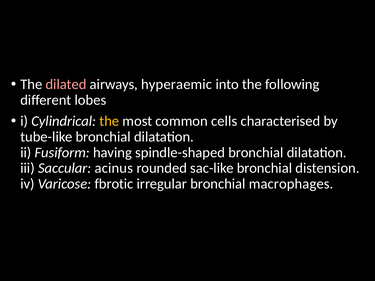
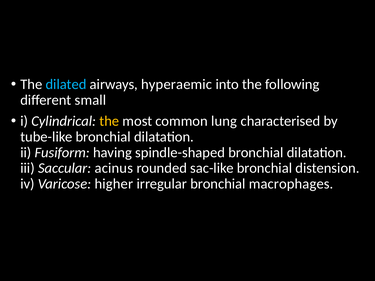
dilated colour: pink -> light blue
lobes: lobes -> small
cells: cells -> lung
fbrotic: fbrotic -> higher
